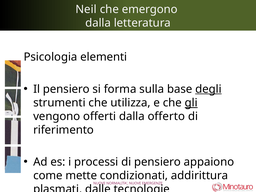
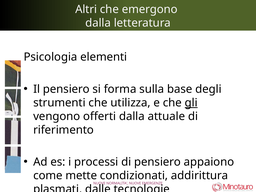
Neil: Neil -> Altri
degli underline: present -> none
offerto: offerto -> attuale
